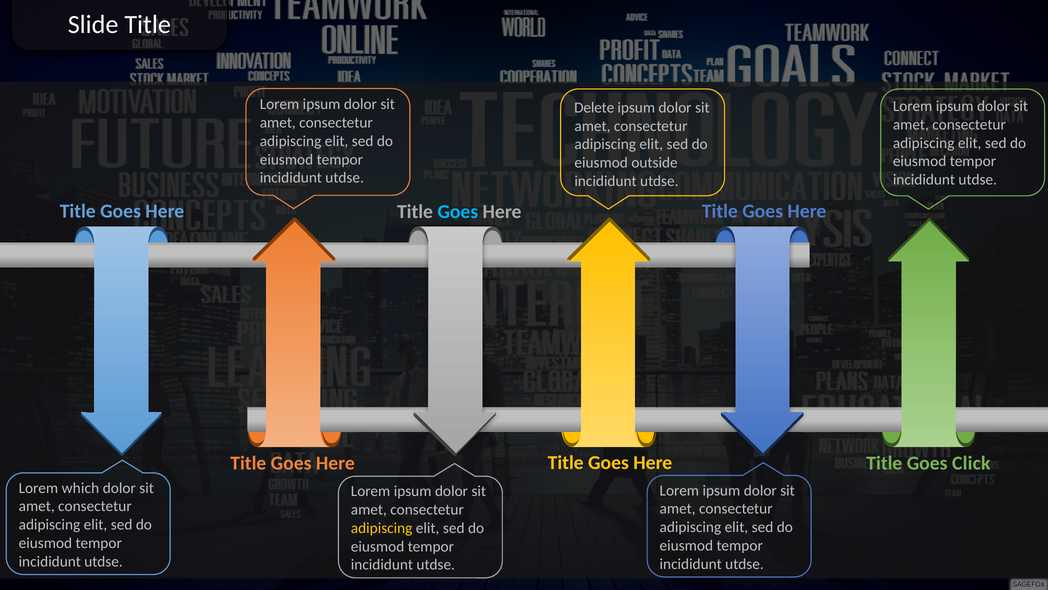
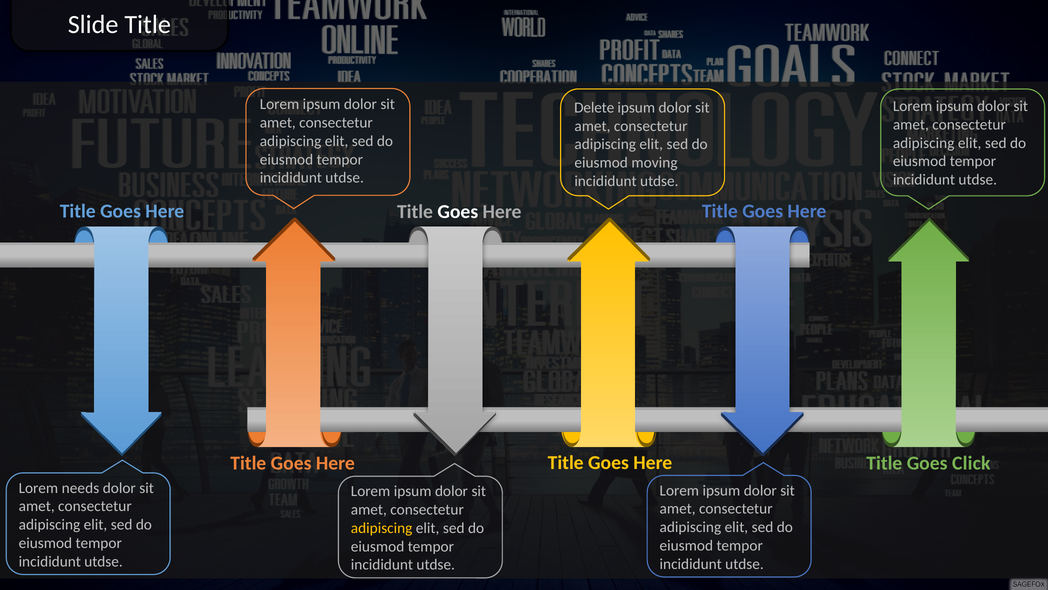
outside: outside -> moving
Goes at (458, 212) colour: light blue -> white
which: which -> needs
